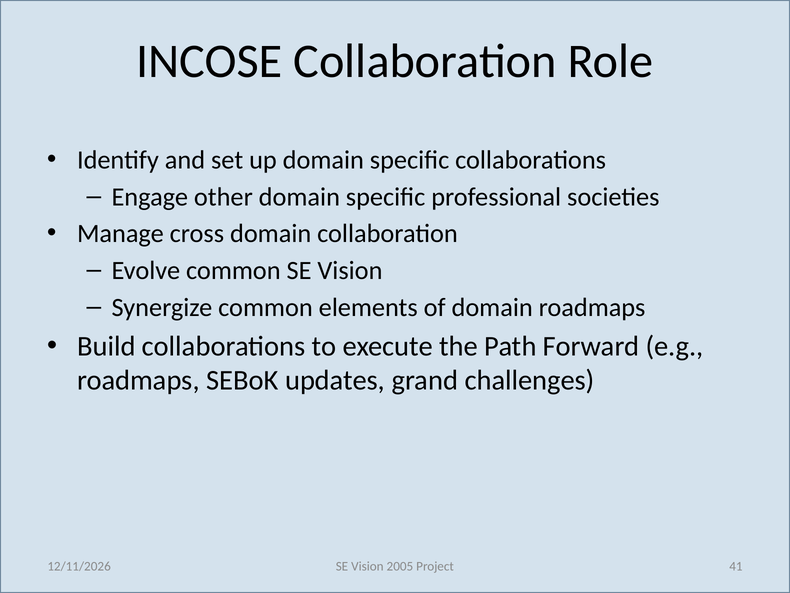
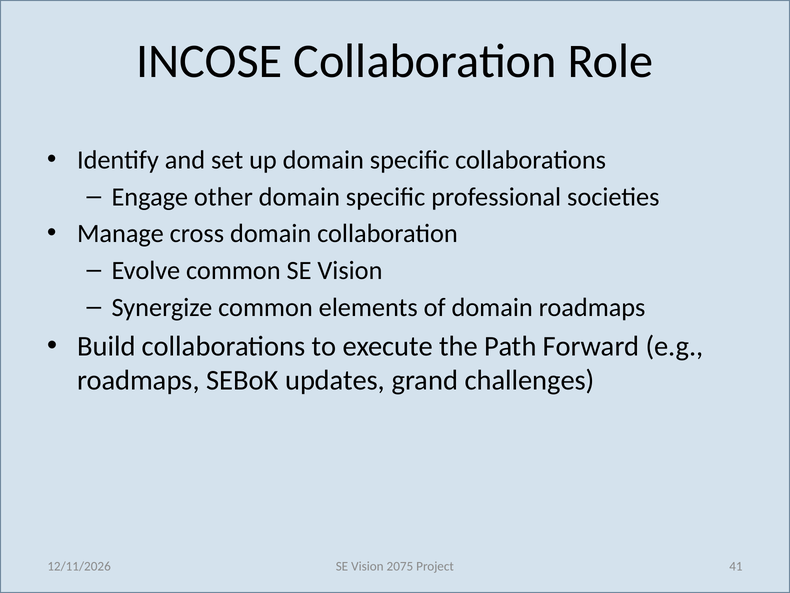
2005: 2005 -> 2075
